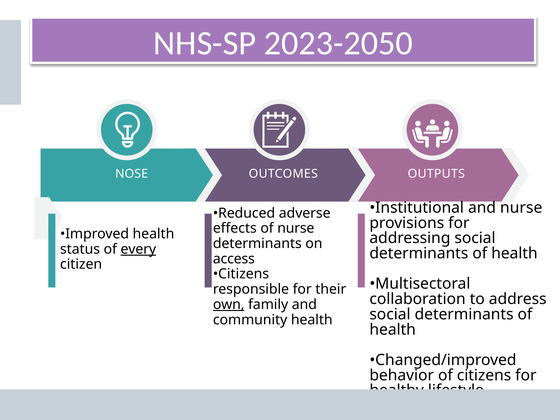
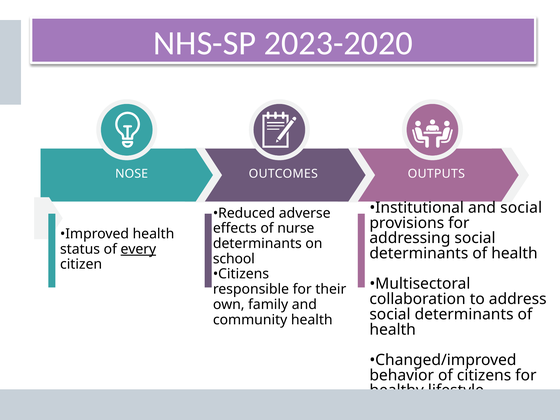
2023-2050: 2023-2050 -> 2023-2020
and nurse: nurse -> social
access: access -> school
own underline: present -> none
